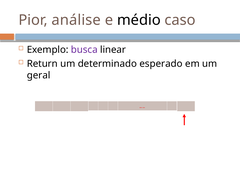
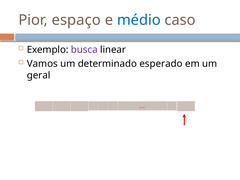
análise: análise -> espaço
médio colour: black -> blue
Return: Return -> Vamos
